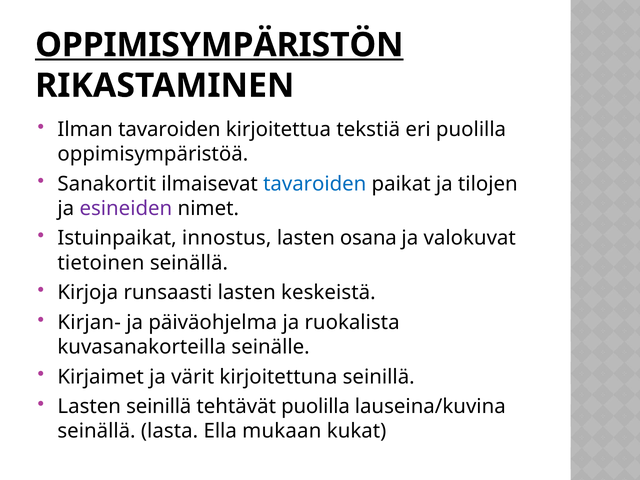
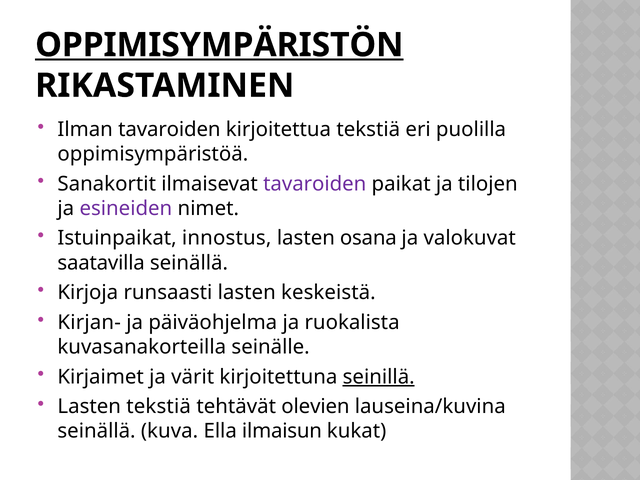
tavaroiden at (315, 184) colour: blue -> purple
tietoinen: tietoinen -> saatavilla
seinillä at (379, 377) underline: none -> present
Lasten seinillä: seinillä -> tekstiä
tehtävät puolilla: puolilla -> olevien
lasta: lasta -> kuva
mukaan: mukaan -> ilmaisun
